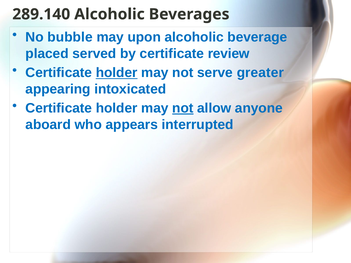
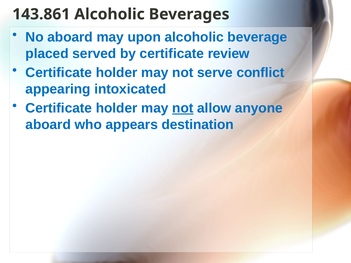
289.140: 289.140 -> 143.861
No bubble: bubble -> aboard
holder at (117, 73) underline: present -> none
greater: greater -> conflict
interrupted: interrupted -> destination
